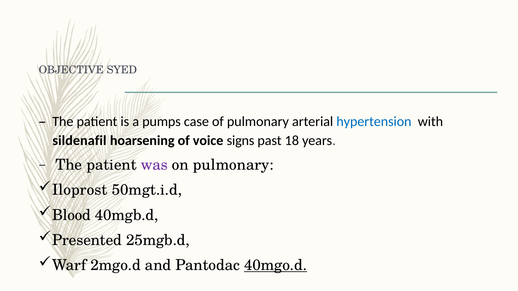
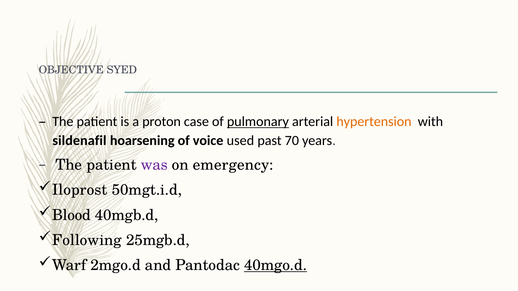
pumps: pumps -> proton
pulmonary at (258, 122) underline: none -> present
hypertension colour: blue -> orange
signs: signs -> used
18: 18 -> 70
on pulmonary: pulmonary -> emergency
Presented: Presented -> Following
